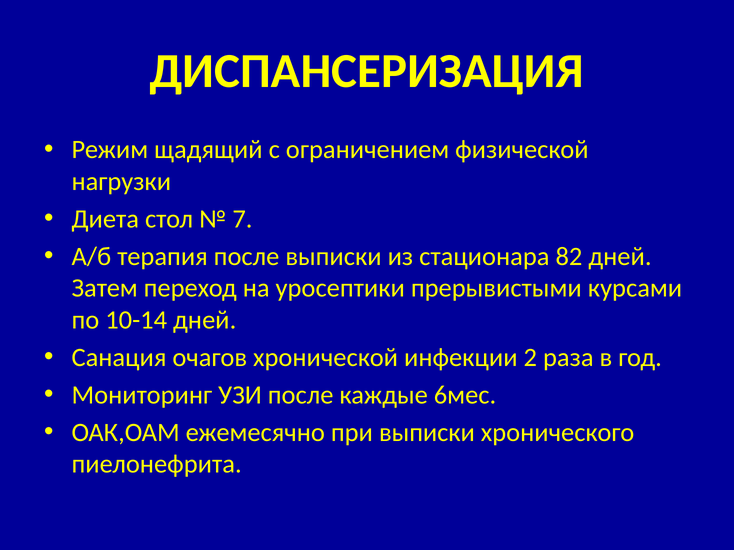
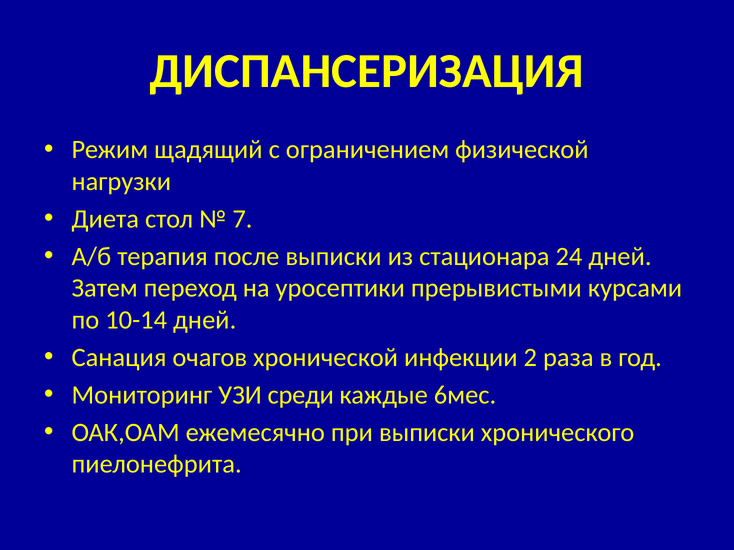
82: 82 -> 24
УЗИ после: после -> среди
